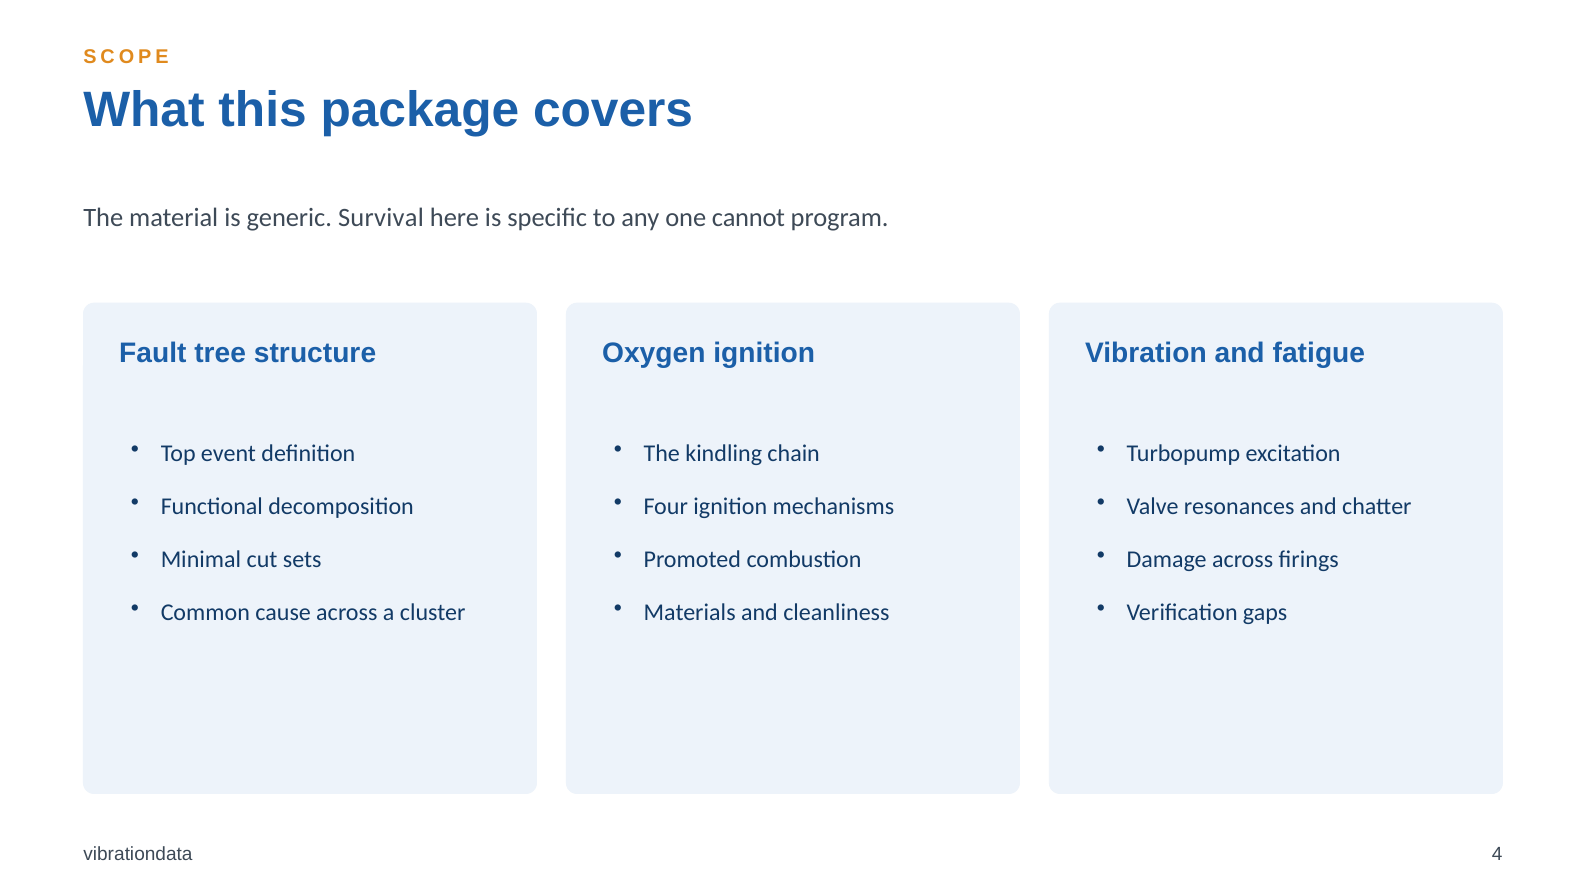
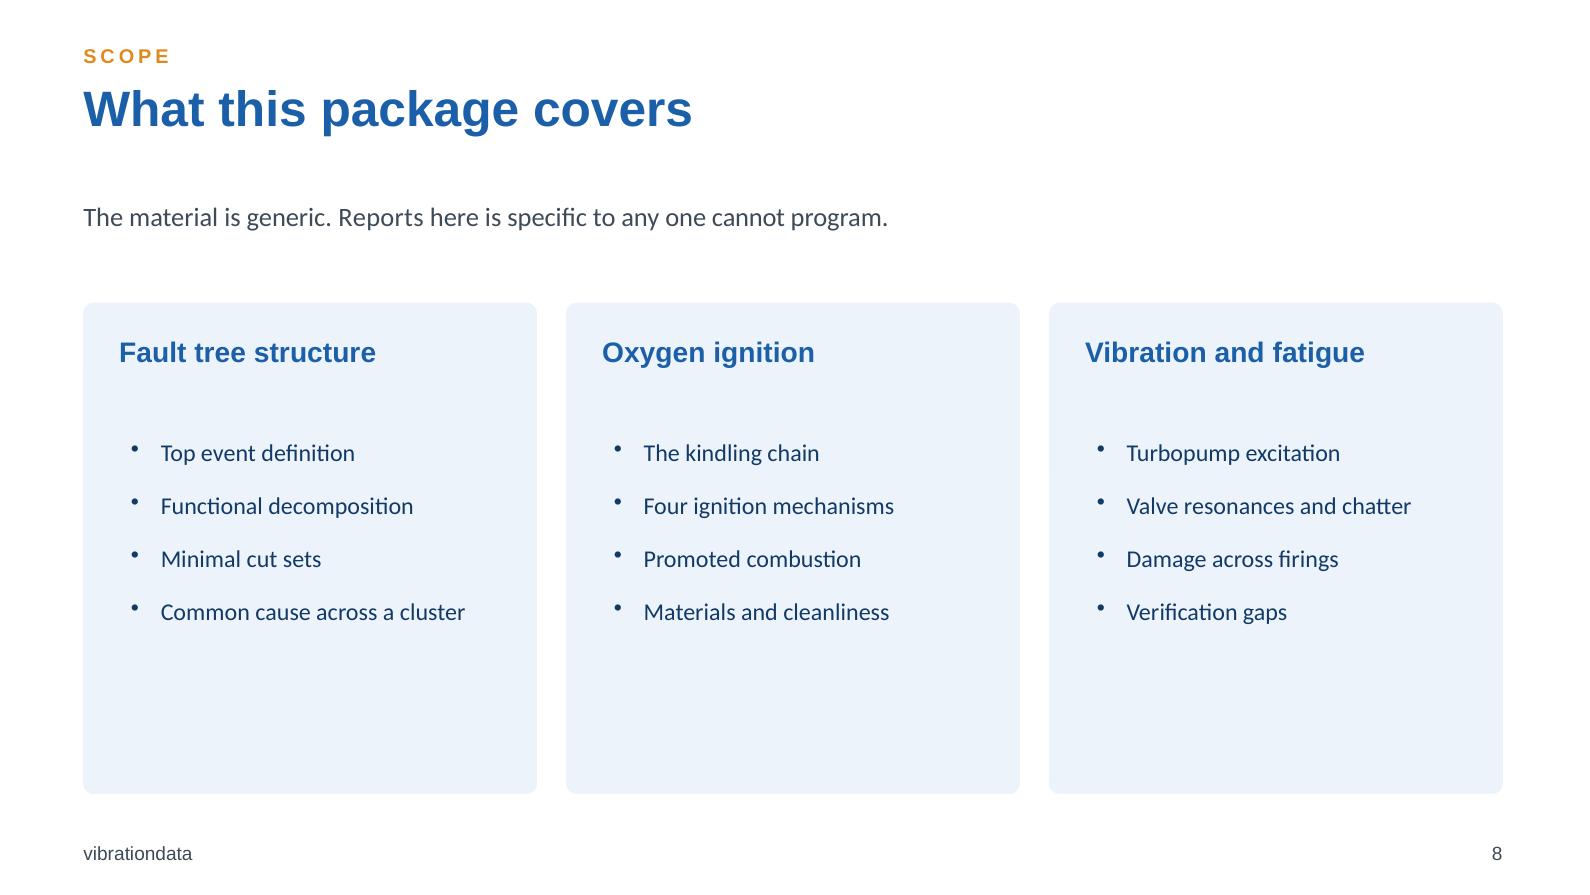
Survival: Survival -> Reports
4: 4 -> 8
